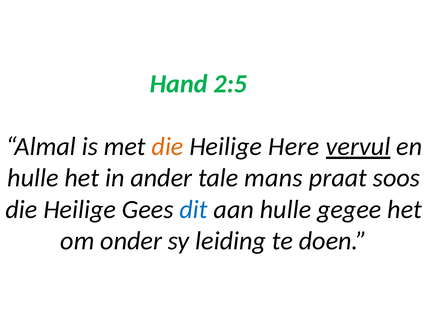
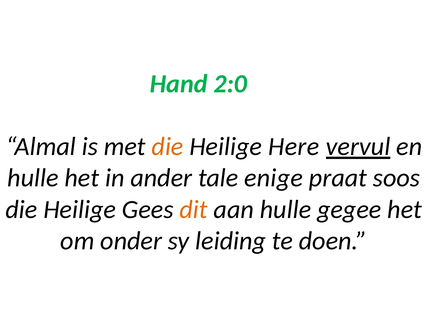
2:5: 2:5 -> 2:0
mans: mans -> enige
dit colour: blue -> orange
